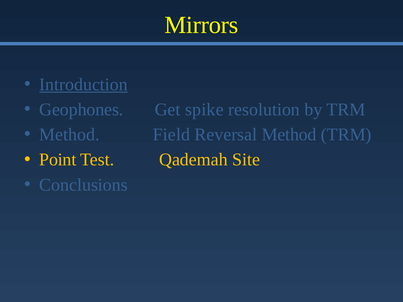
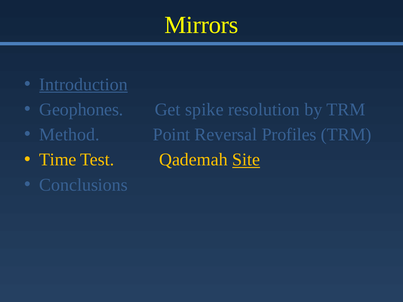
Field: Field -> Point
Reversal Method: Method -> Profiles
Point: Point -> Time
Site underline: none -> present
